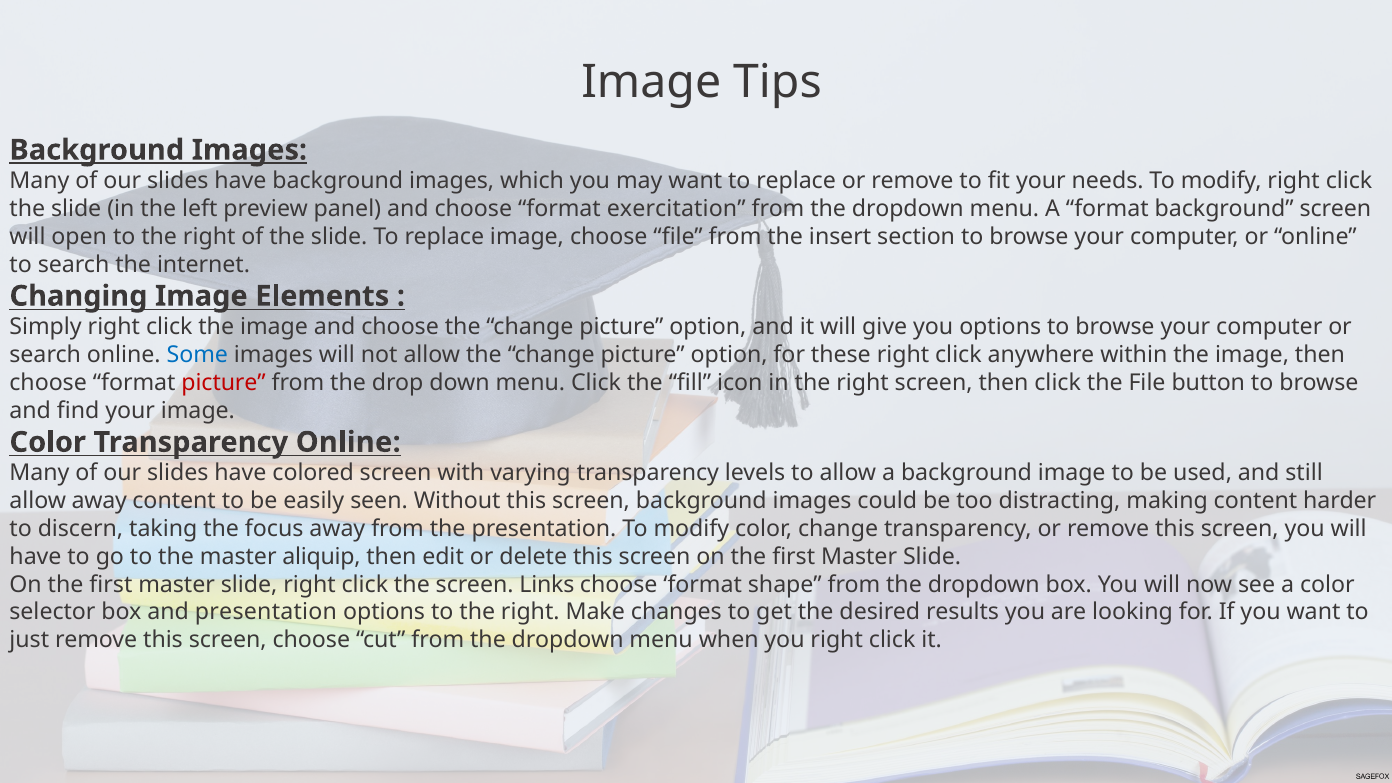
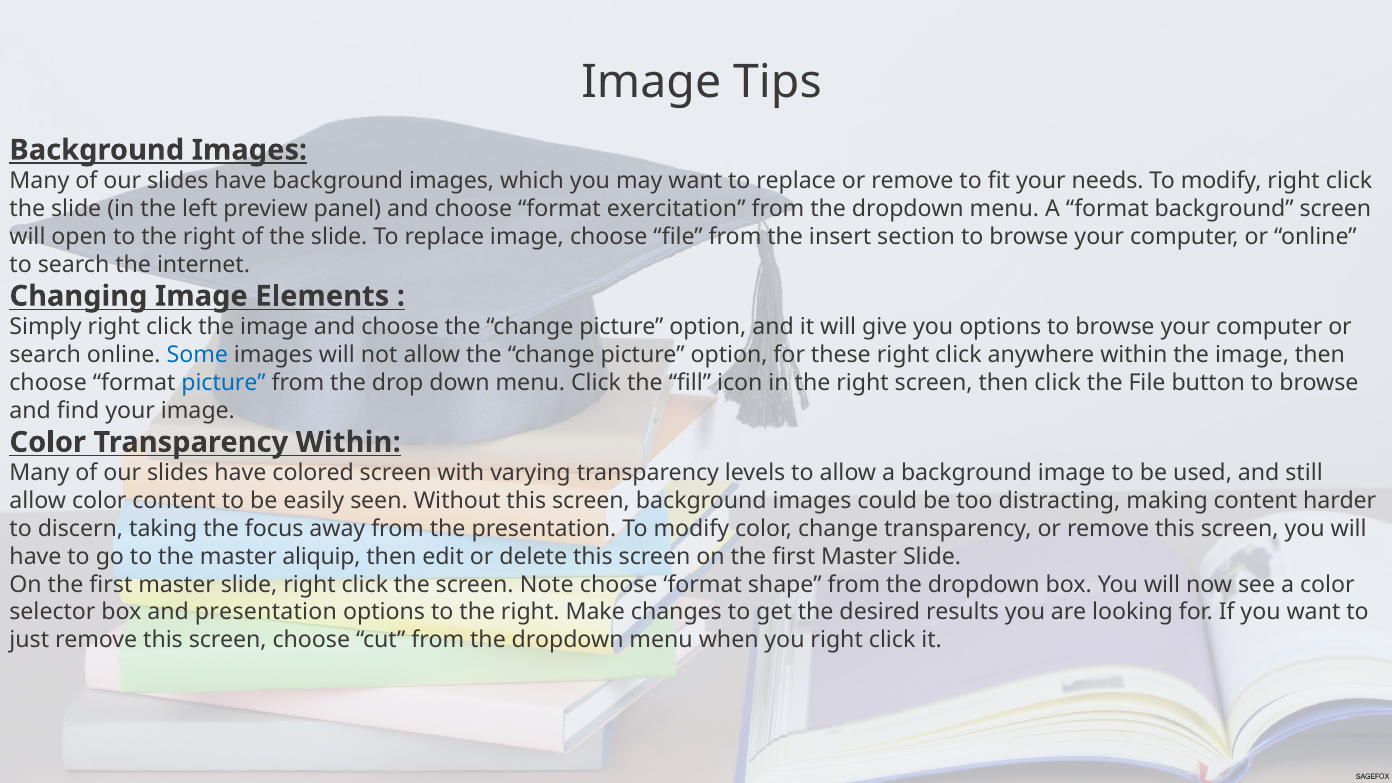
picture at (224, 383) colour: red -> blue
Transparency Online: Online -> Within
allow away: away -> color
Links: Links -> Note
